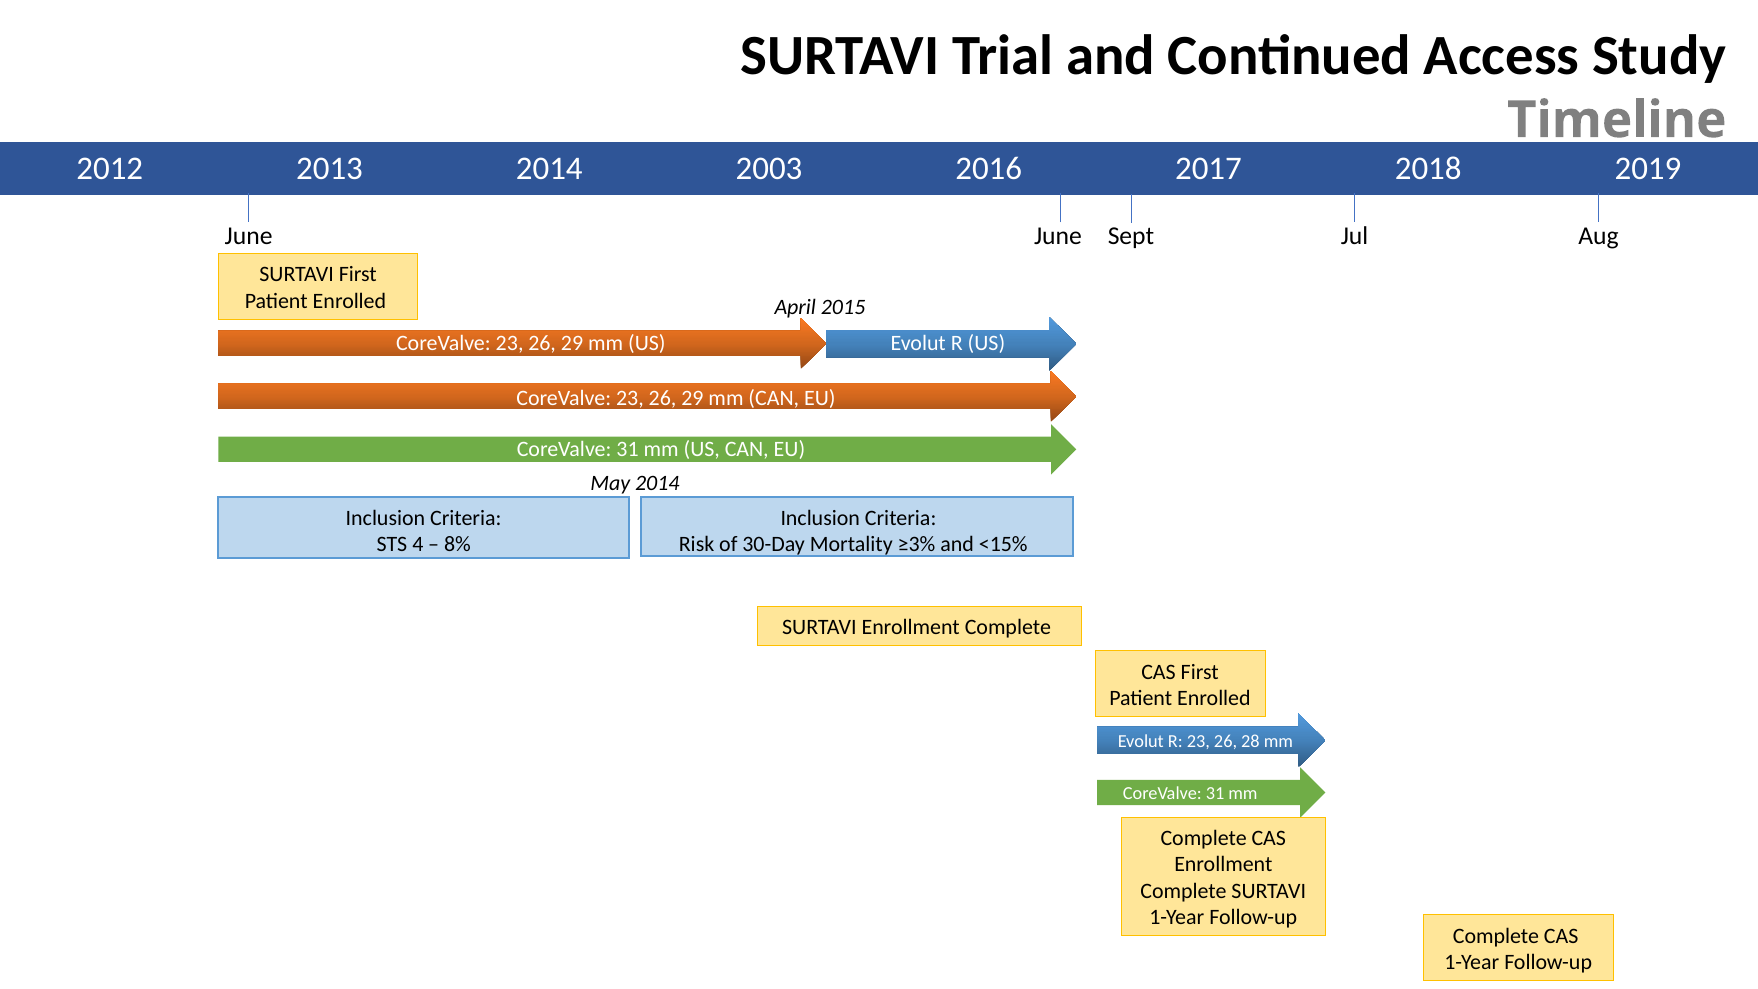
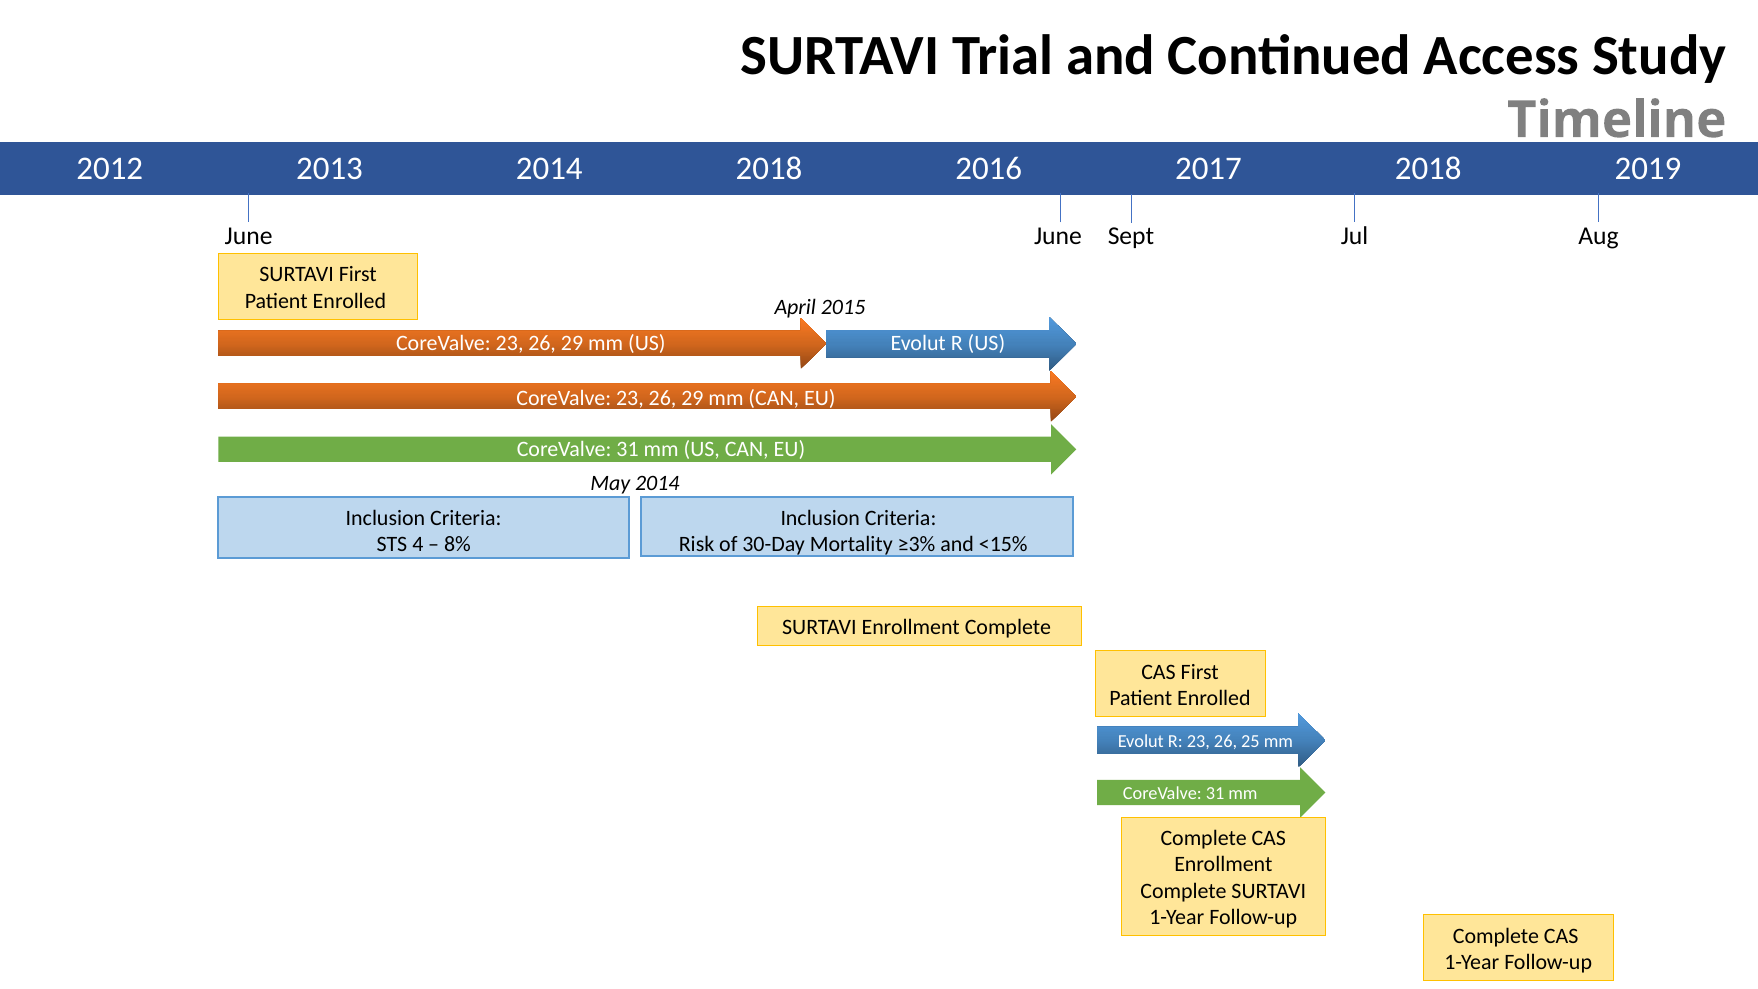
2014 2003: 2003 -> 2018
28: 28 -> 25
